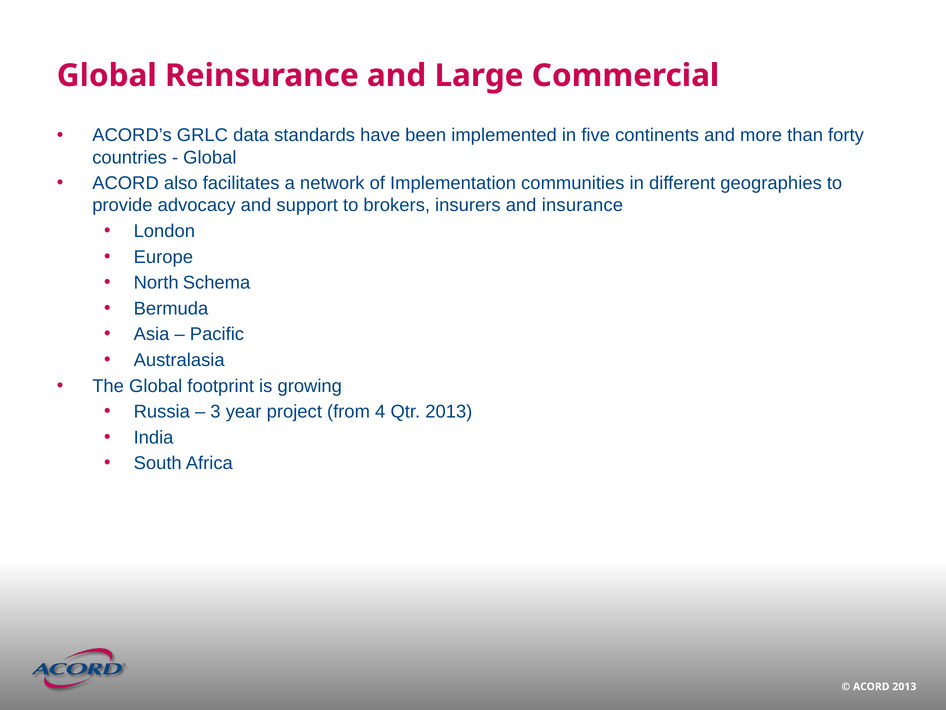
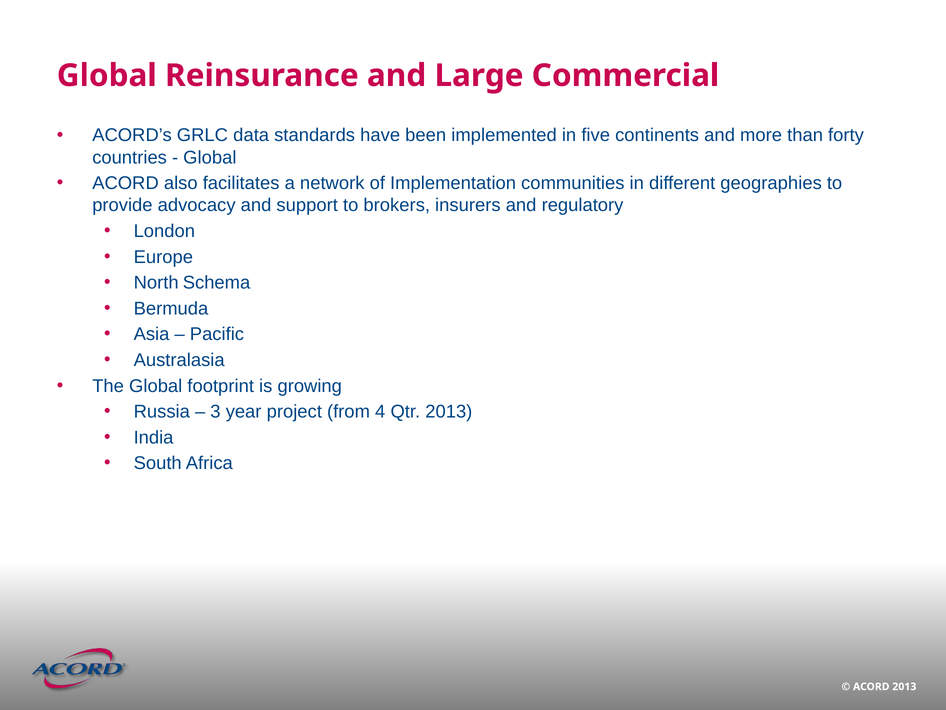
insurance: insurance -> regulatory
